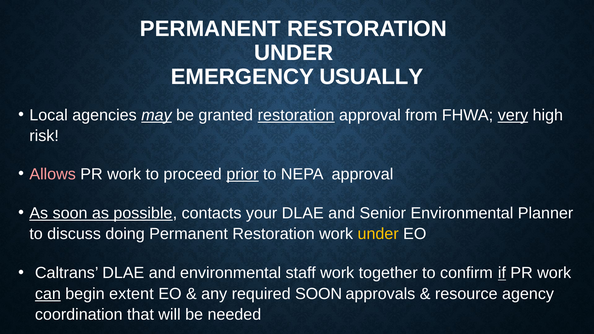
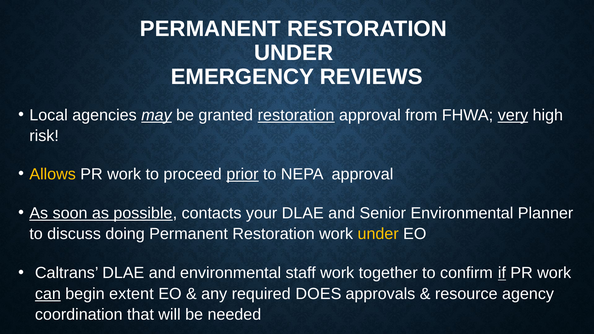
USUALLY: USUALLY -> REVIEWS
Allows colour: pink -> yellow
required SOON: SOON -> DOES
